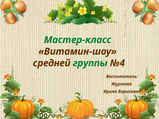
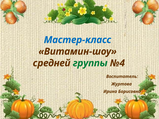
Мастер-класс colour: green -> blue
